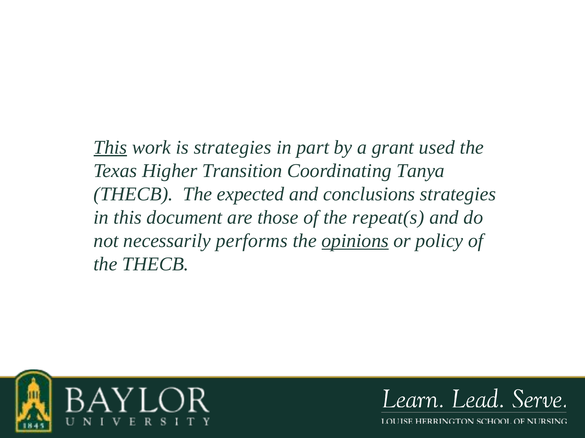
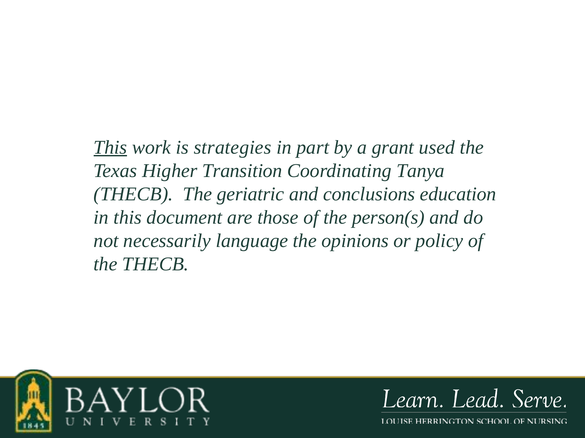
expected: expected -> geriatric
conclusions strategies: strategies -> education
repeat(s: repeat(s -> person(s
performs: performs -> language
opinions underline: present -> none
